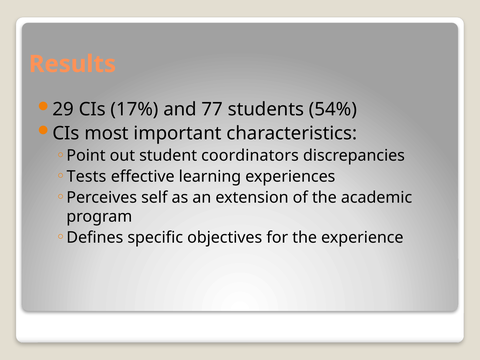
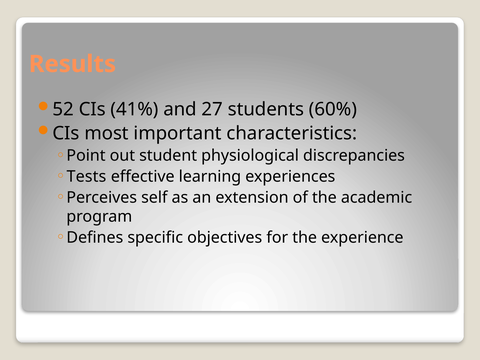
29: 29 -> 52
17%: 17% -> 41%
77: 77 -> 27
54%: 54% -> 60%
coordinators: coordinators -> physiological
